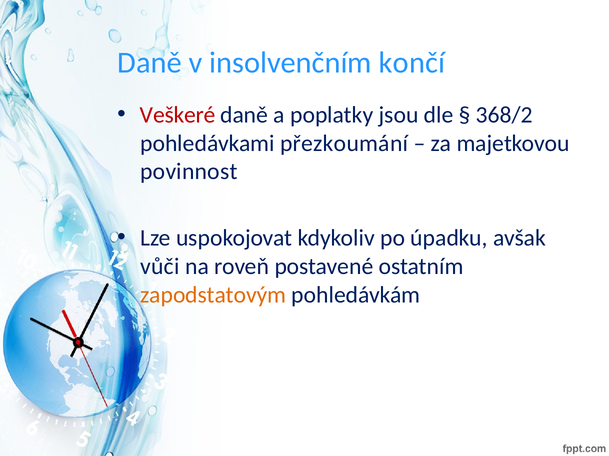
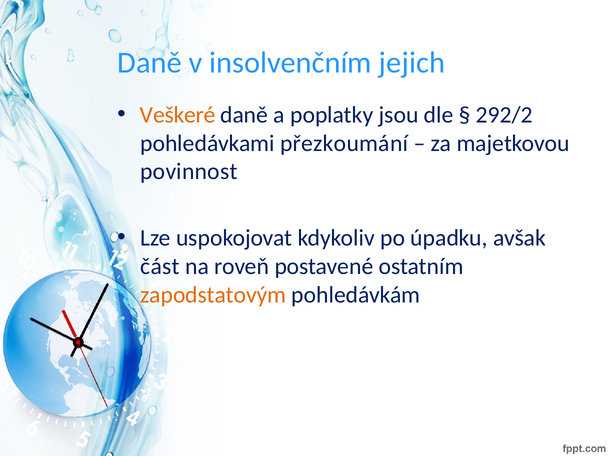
končí: končí -> jejich
Veškeré colour: red -> orange
368/2: 368/2 -> 292/2
vůči: vůči -> část
